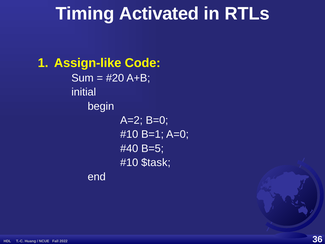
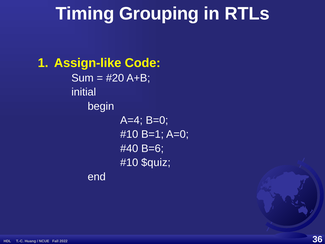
Activated: Activated -> Grouping
A=2: A=2 -> A=4
B=5: B=5 -> B=6
$task: $task -> $quiz
